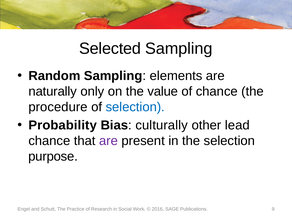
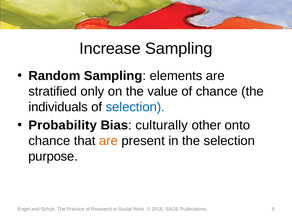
Selected: Selected -> Increase
naturally: naturally -> stratified
procedure: procedure -> individuals
lead: lead -> onto
are at (109, 141) colour: purple -> orange
